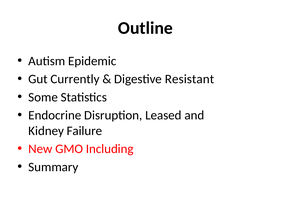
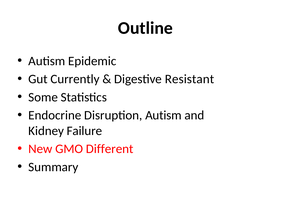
Disruption Leased: Leased -> Autism
Including: Including -> Different
